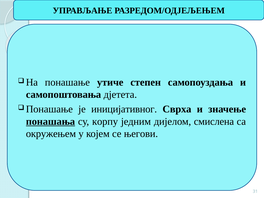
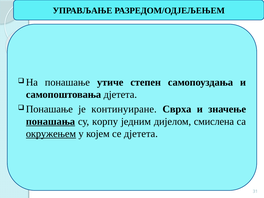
иницијативног: иницијативног -> континуиране
окружењем underline: none -> present
се његови: његови -> дјетета
